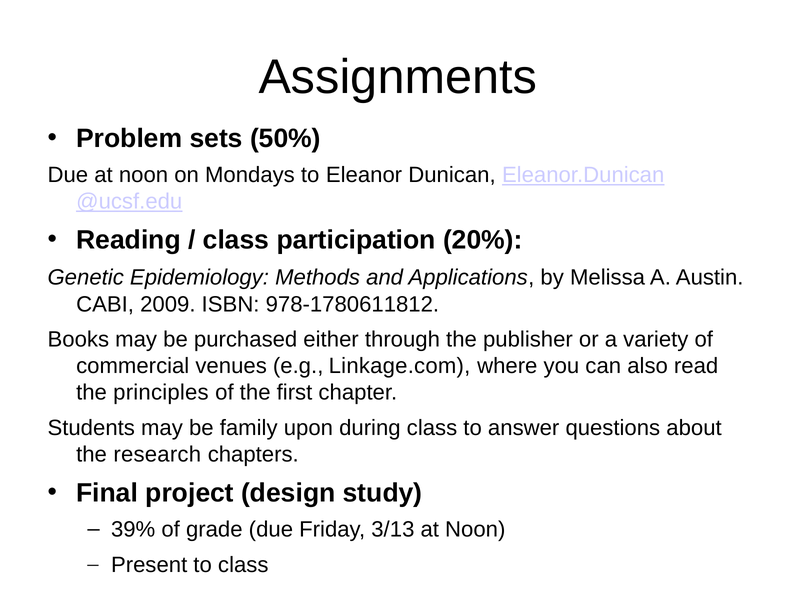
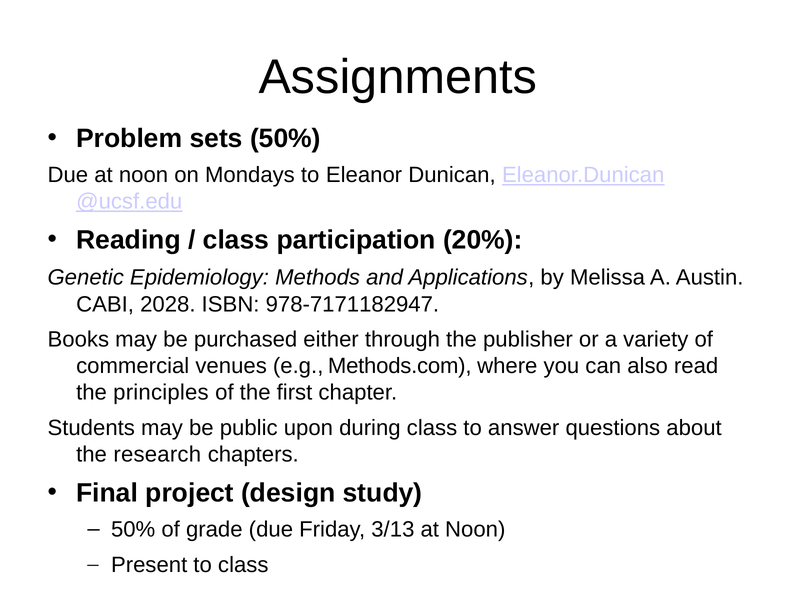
2009: 2009 -> 2028
978-1780611812: 978-1780611812 -> 978-7171182947
Linkage.com: Linkage.com -> Methods.com
family: family -> public
39% at (133, 530): 39% -> 50%
